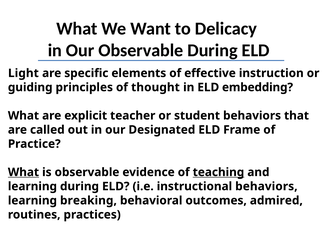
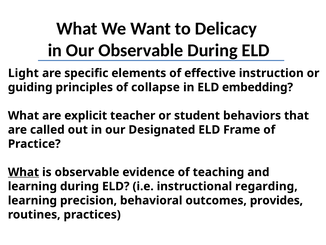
thought: thought -> collapse
teaching underline: present -> none
instructional behaviors: behaviors -> regarding
breaking: breaking -> precision
admired: admired -> provides
